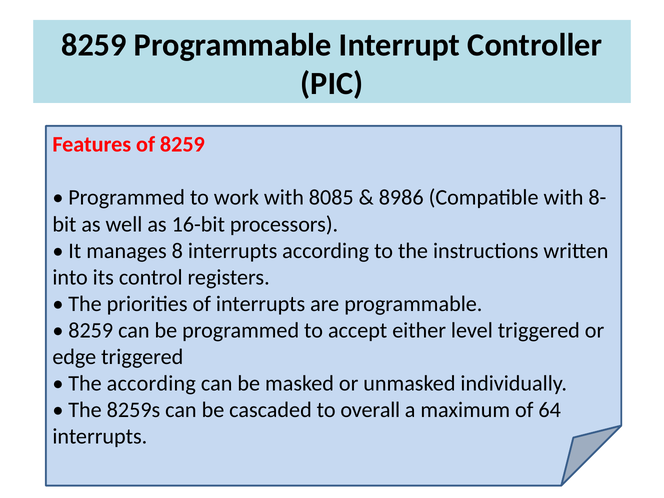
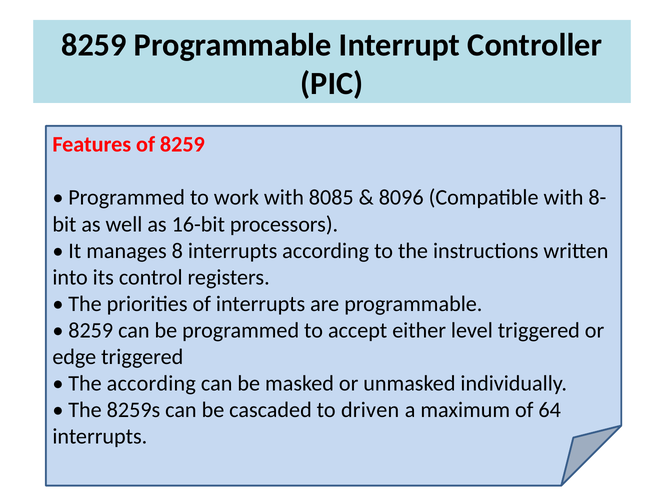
8986: 8986 -> 8096
overall: overall -> driven
